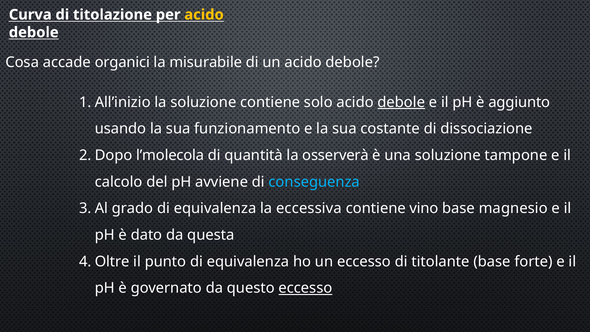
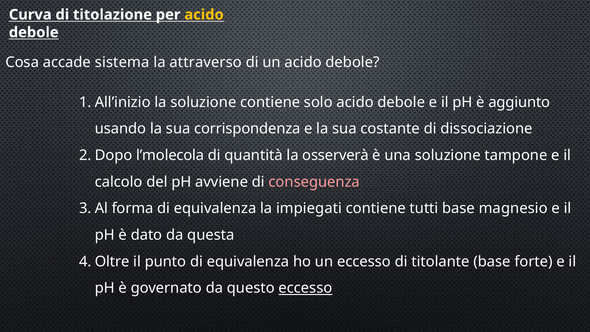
organici: organici -> sistema
misurabile: misurabile -> attraverso
debole at (401, 102) underline: present -> none
funzionamento: funzionamento -> corrispondenza
conseguenza colour: light blue -> pink
grado: grado -> forma
eccessiva: eccessiva -> impiegati
vino: vino -> tutti
